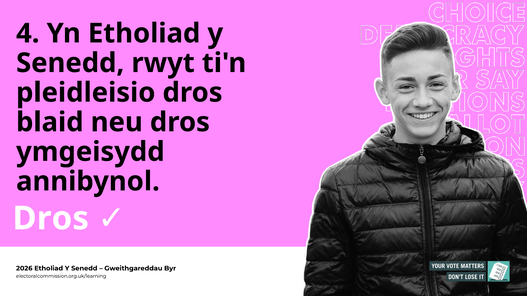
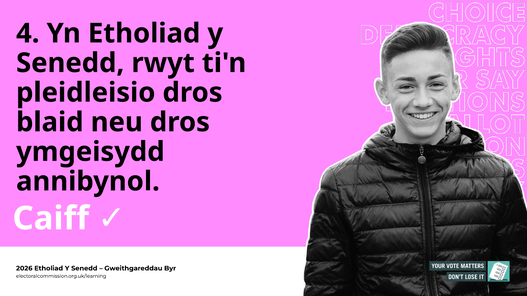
Dros at (51, 219): Dros -> Caiff
